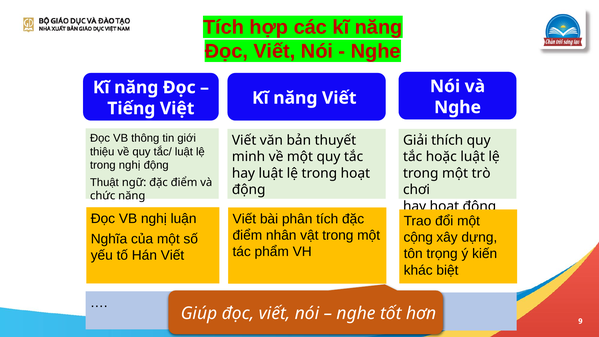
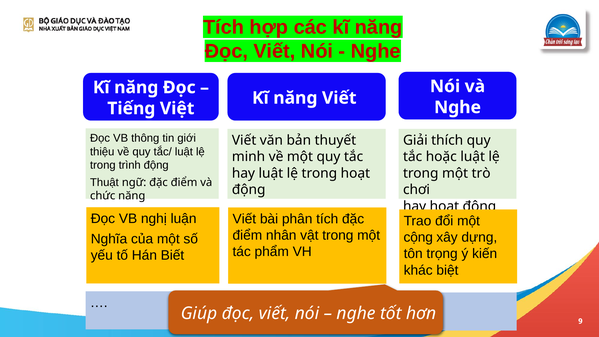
trong nghị: nghị -> trình
Hán Viết: Viết -> Biết
